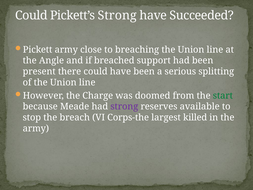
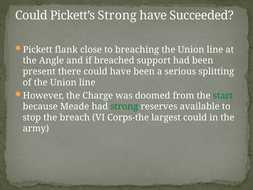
Pickett army: army -> flank
strong at (124, 106) colour: purple -> green
largest killed: killed -> could
